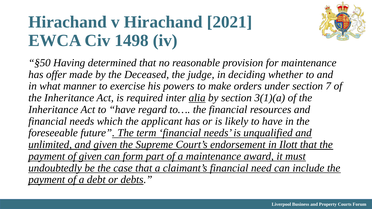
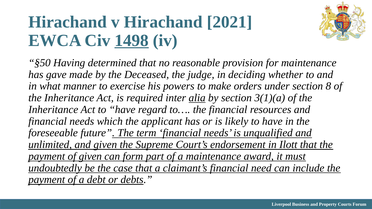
1498 underline: none -> present
offer: offer -> gave
7: 7 -> 8
